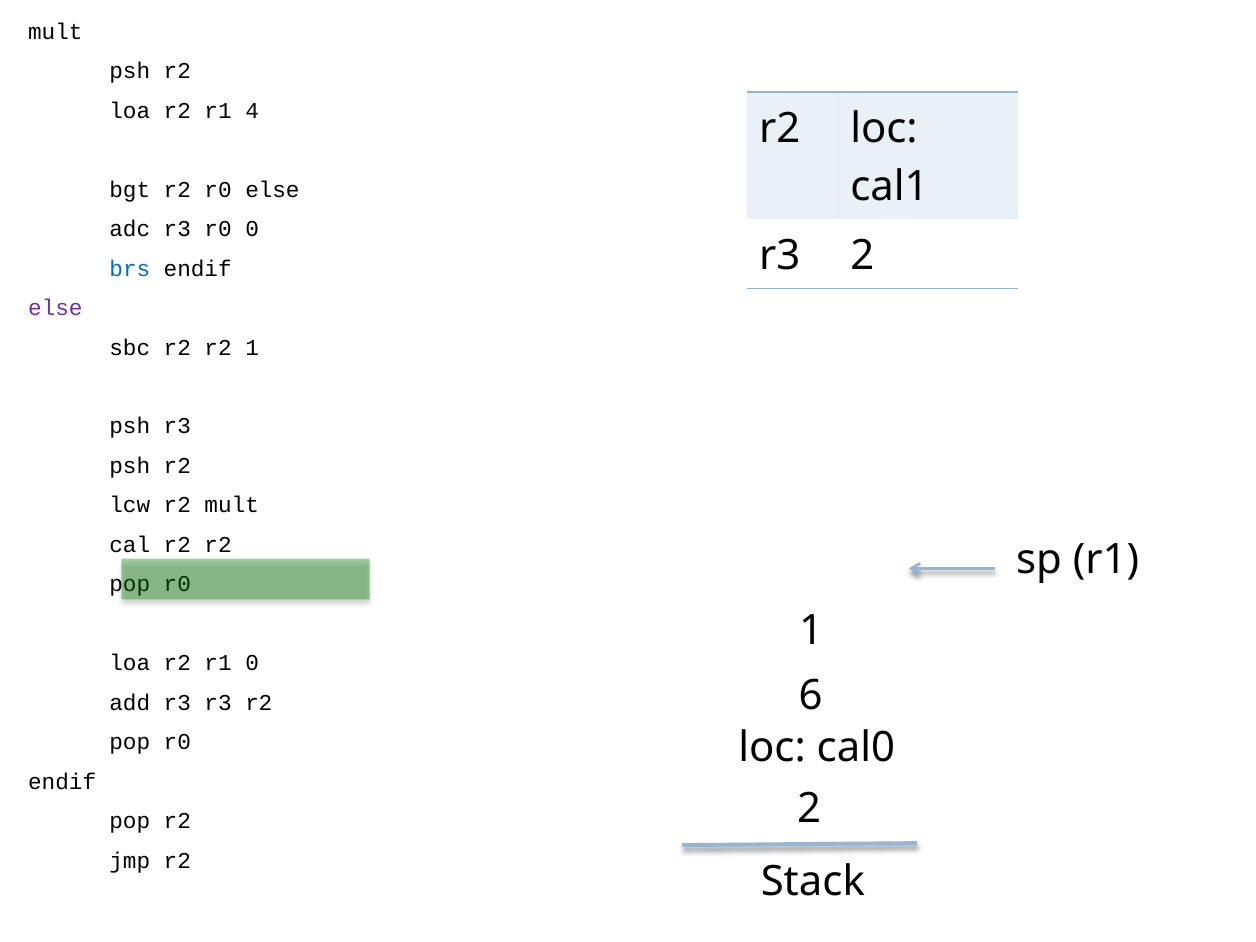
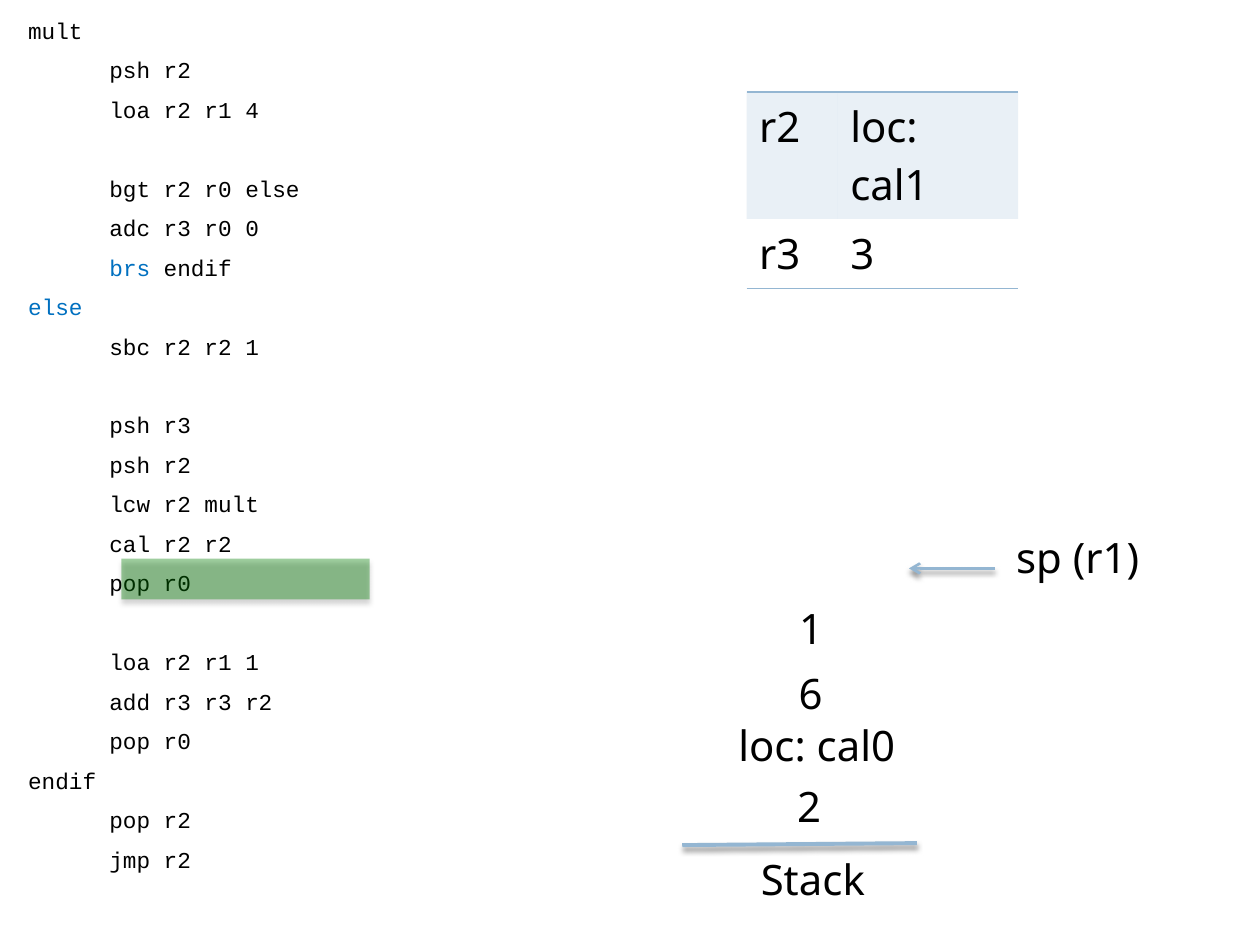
r3 2: 2 -> 3
else at (55, 308) colour: purple -> blue
r1 0: 0 -> 1
